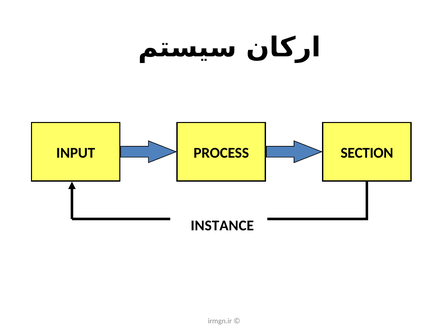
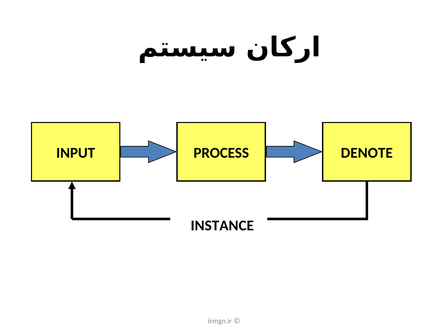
SECTION: SECTION -> DENOTE
